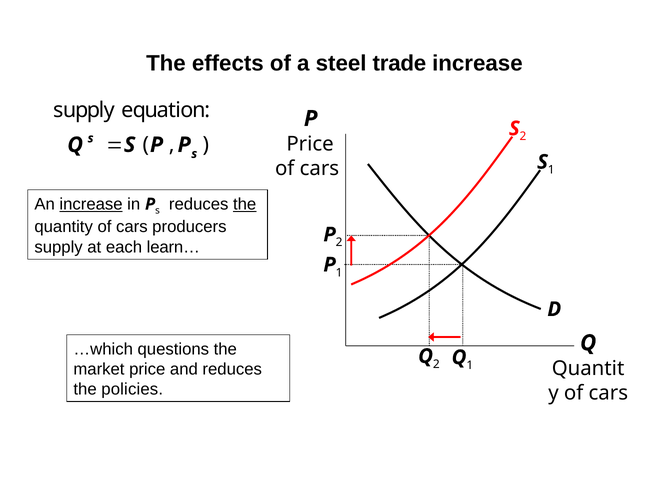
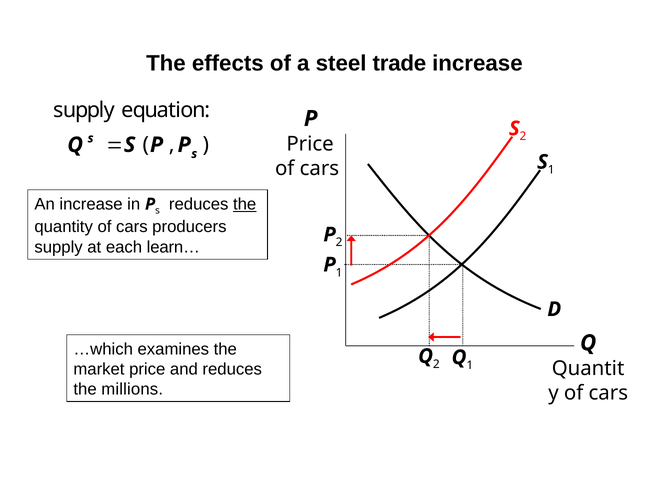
increase at (91, 204) underline: present -> none
questions: questions -> examines
policies: policies -> millions
